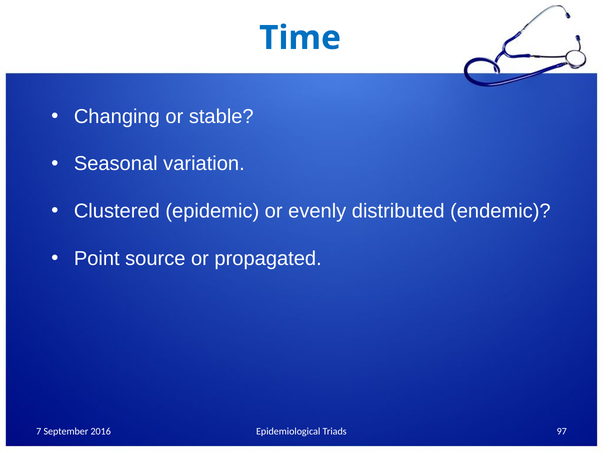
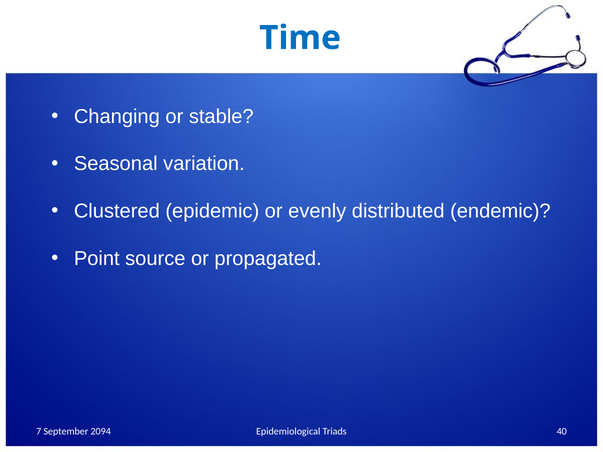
2016: 2016 -> 2094
97: 97 -> 40
